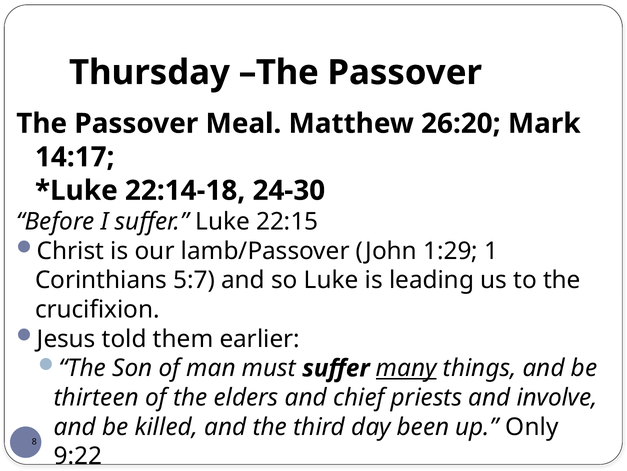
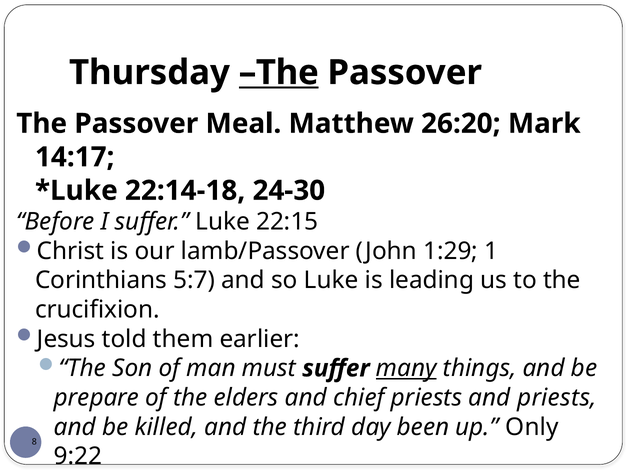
The at (279, 72) underline: none -> present
thirteen: thirteen -> prepare
and involve: involve -> priests
